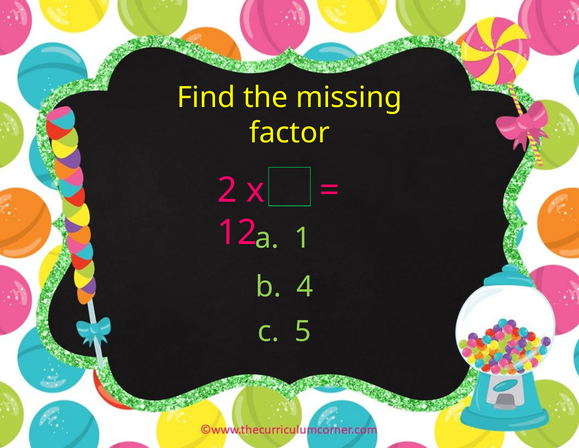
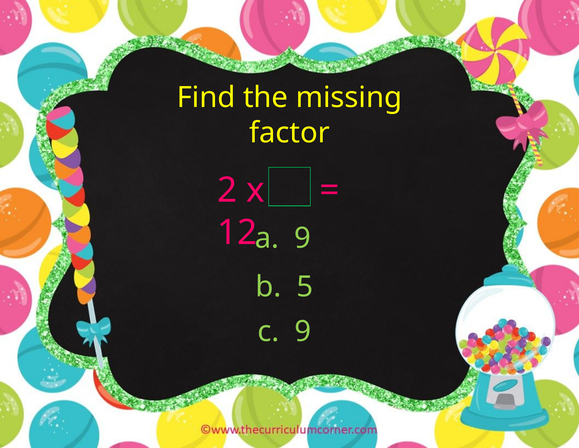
a 1: 1 -> 9
4: 4 -> 5
c 5: 5 -> 9
